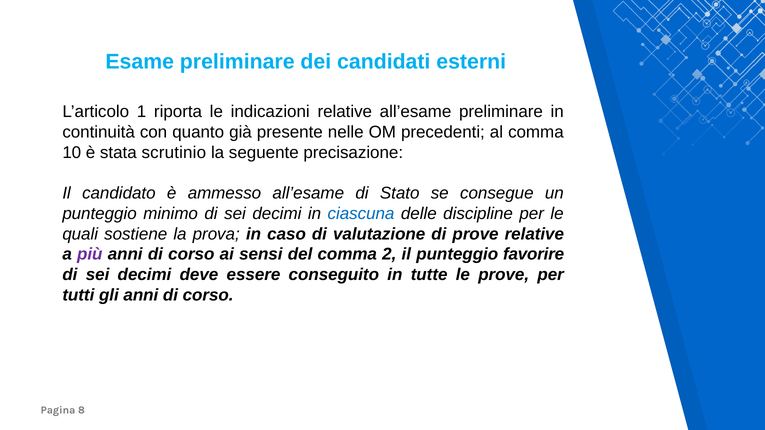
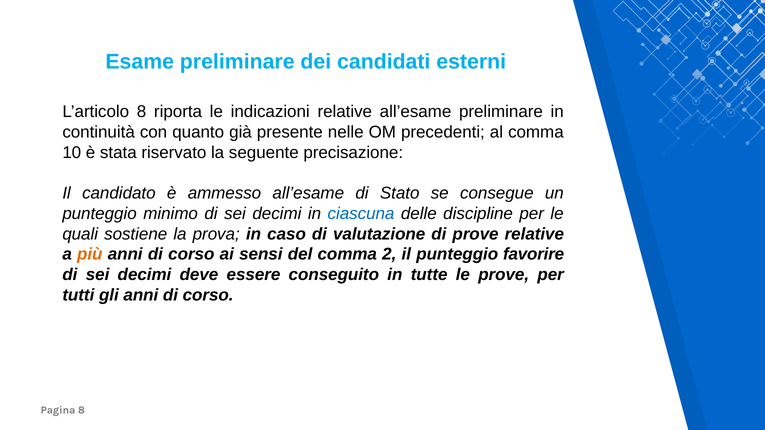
L’articolo 1: 1 -> 8
scrutinio: scrutinio -> riservato
più colour: purple -> orange
